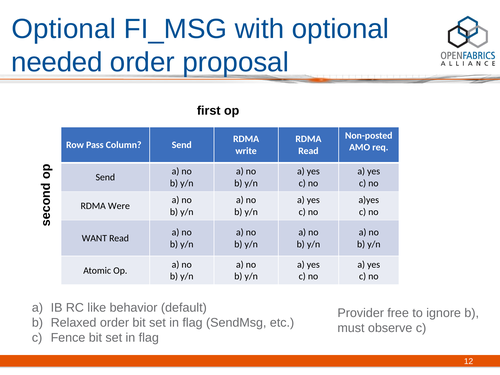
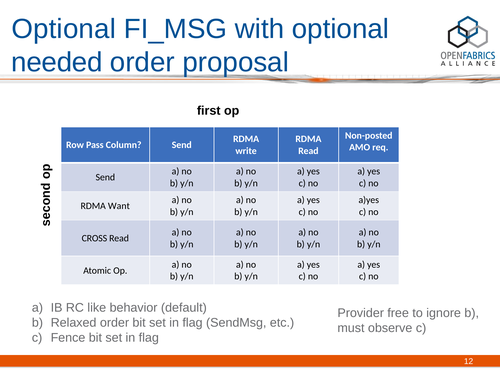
Were: Were -> Want
WANT: WANT -> CROSS
